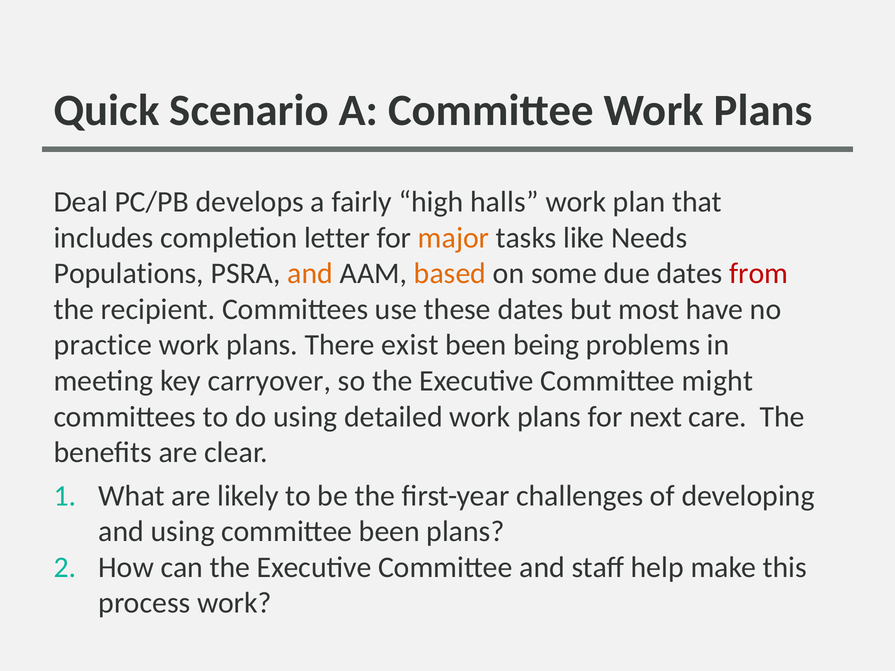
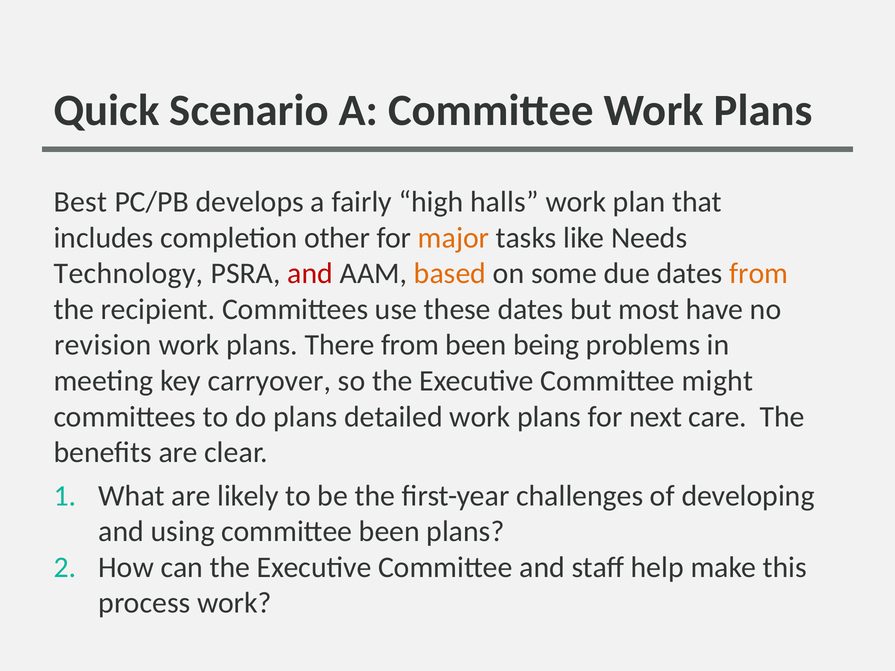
Deal: Deal -> Best
letter: letter -> other
Populations: Populations -> Technology
and at (310, 274) colour: orange -> red
from at (759, 274) colour: red -> orange
practice: practice -> revision
There exist: exist -> from
do using: using -> plans
